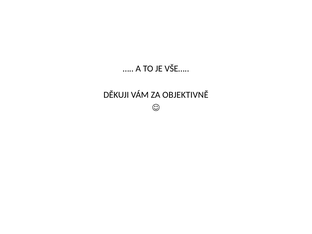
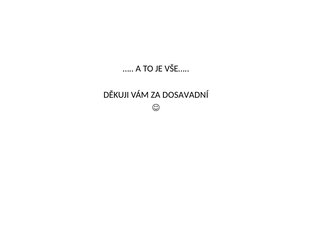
OBJEKTIVNĚ: OBJEKTIVNĚ -> DOSAVADNÍ
